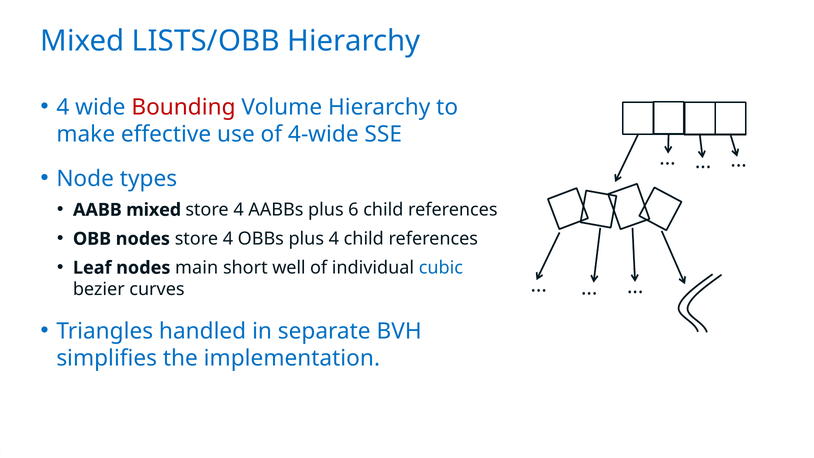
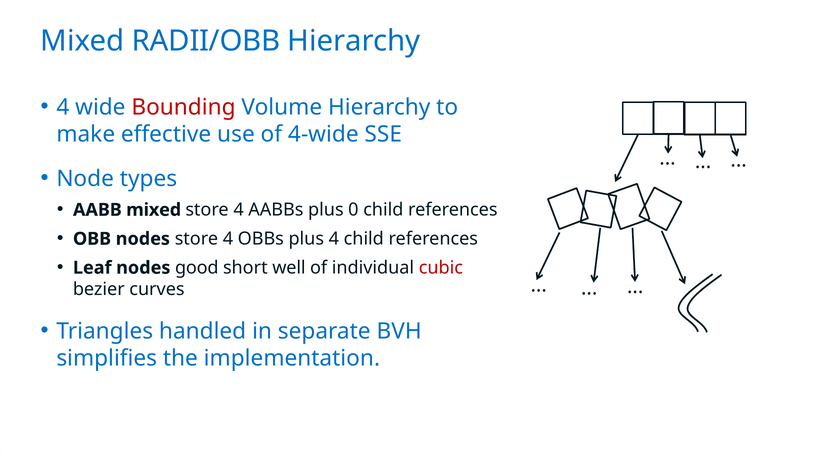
LISTS/OBB: LISTS/OBB -> RADII/OBB
6: 6 -> 0
main: main -> good
cubic colour: blue -> red
